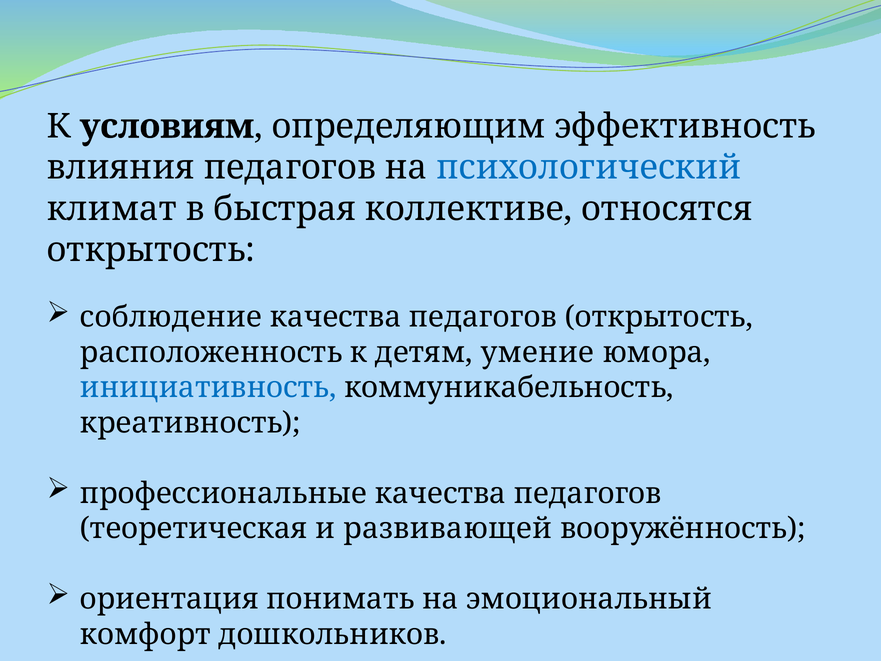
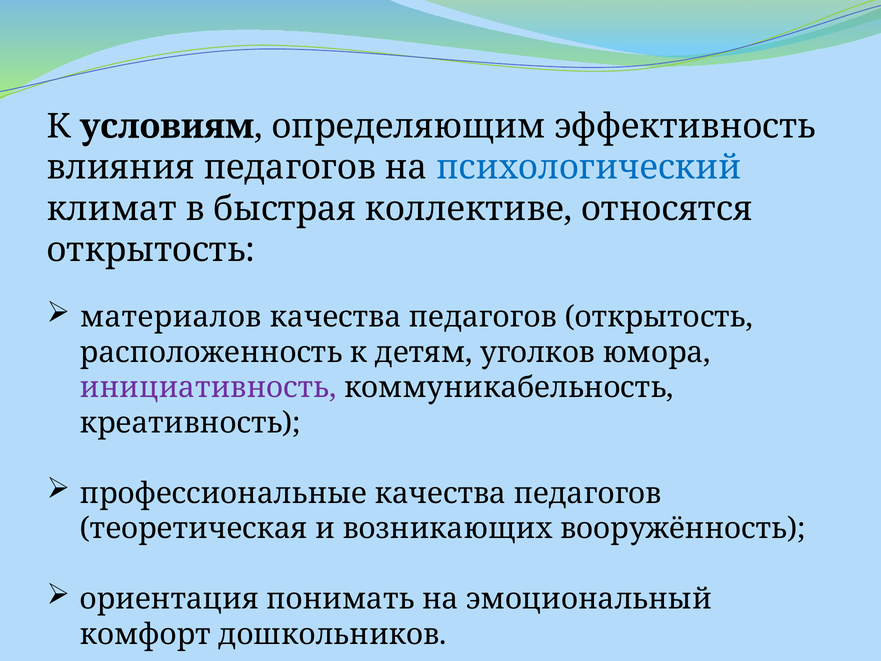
соблюдение: соблюдение -> материалов
умение: умение -> уголков
инициативность colour: blue -> purple
развивающей: развивающей -> возникающих
